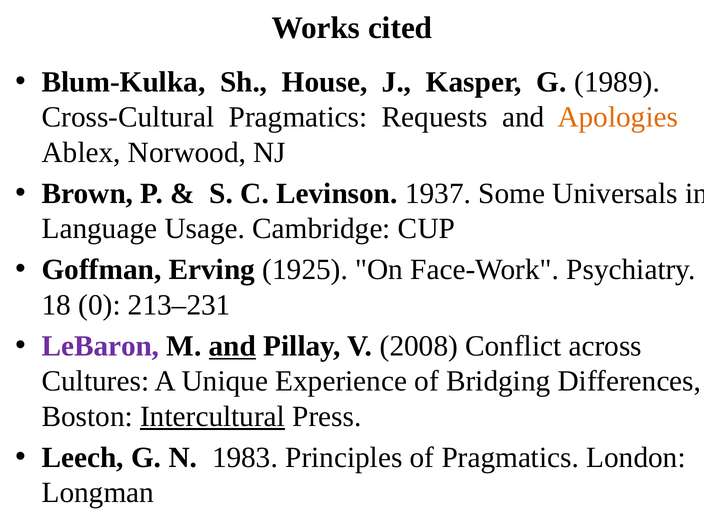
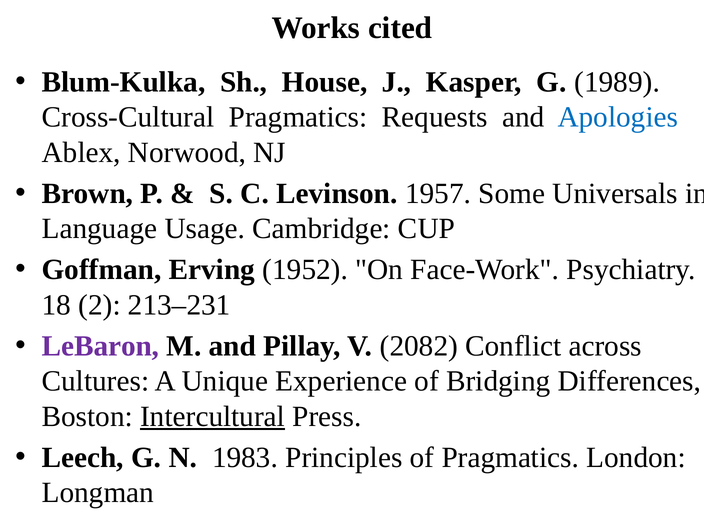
Apologies colour: orange -> blue
1937: 1937 -> 1957
1925: 1925 -> 1952
0: 0 -> 2
and at (232, 346) underline: present -> none
2008: 2008 -> 2082
